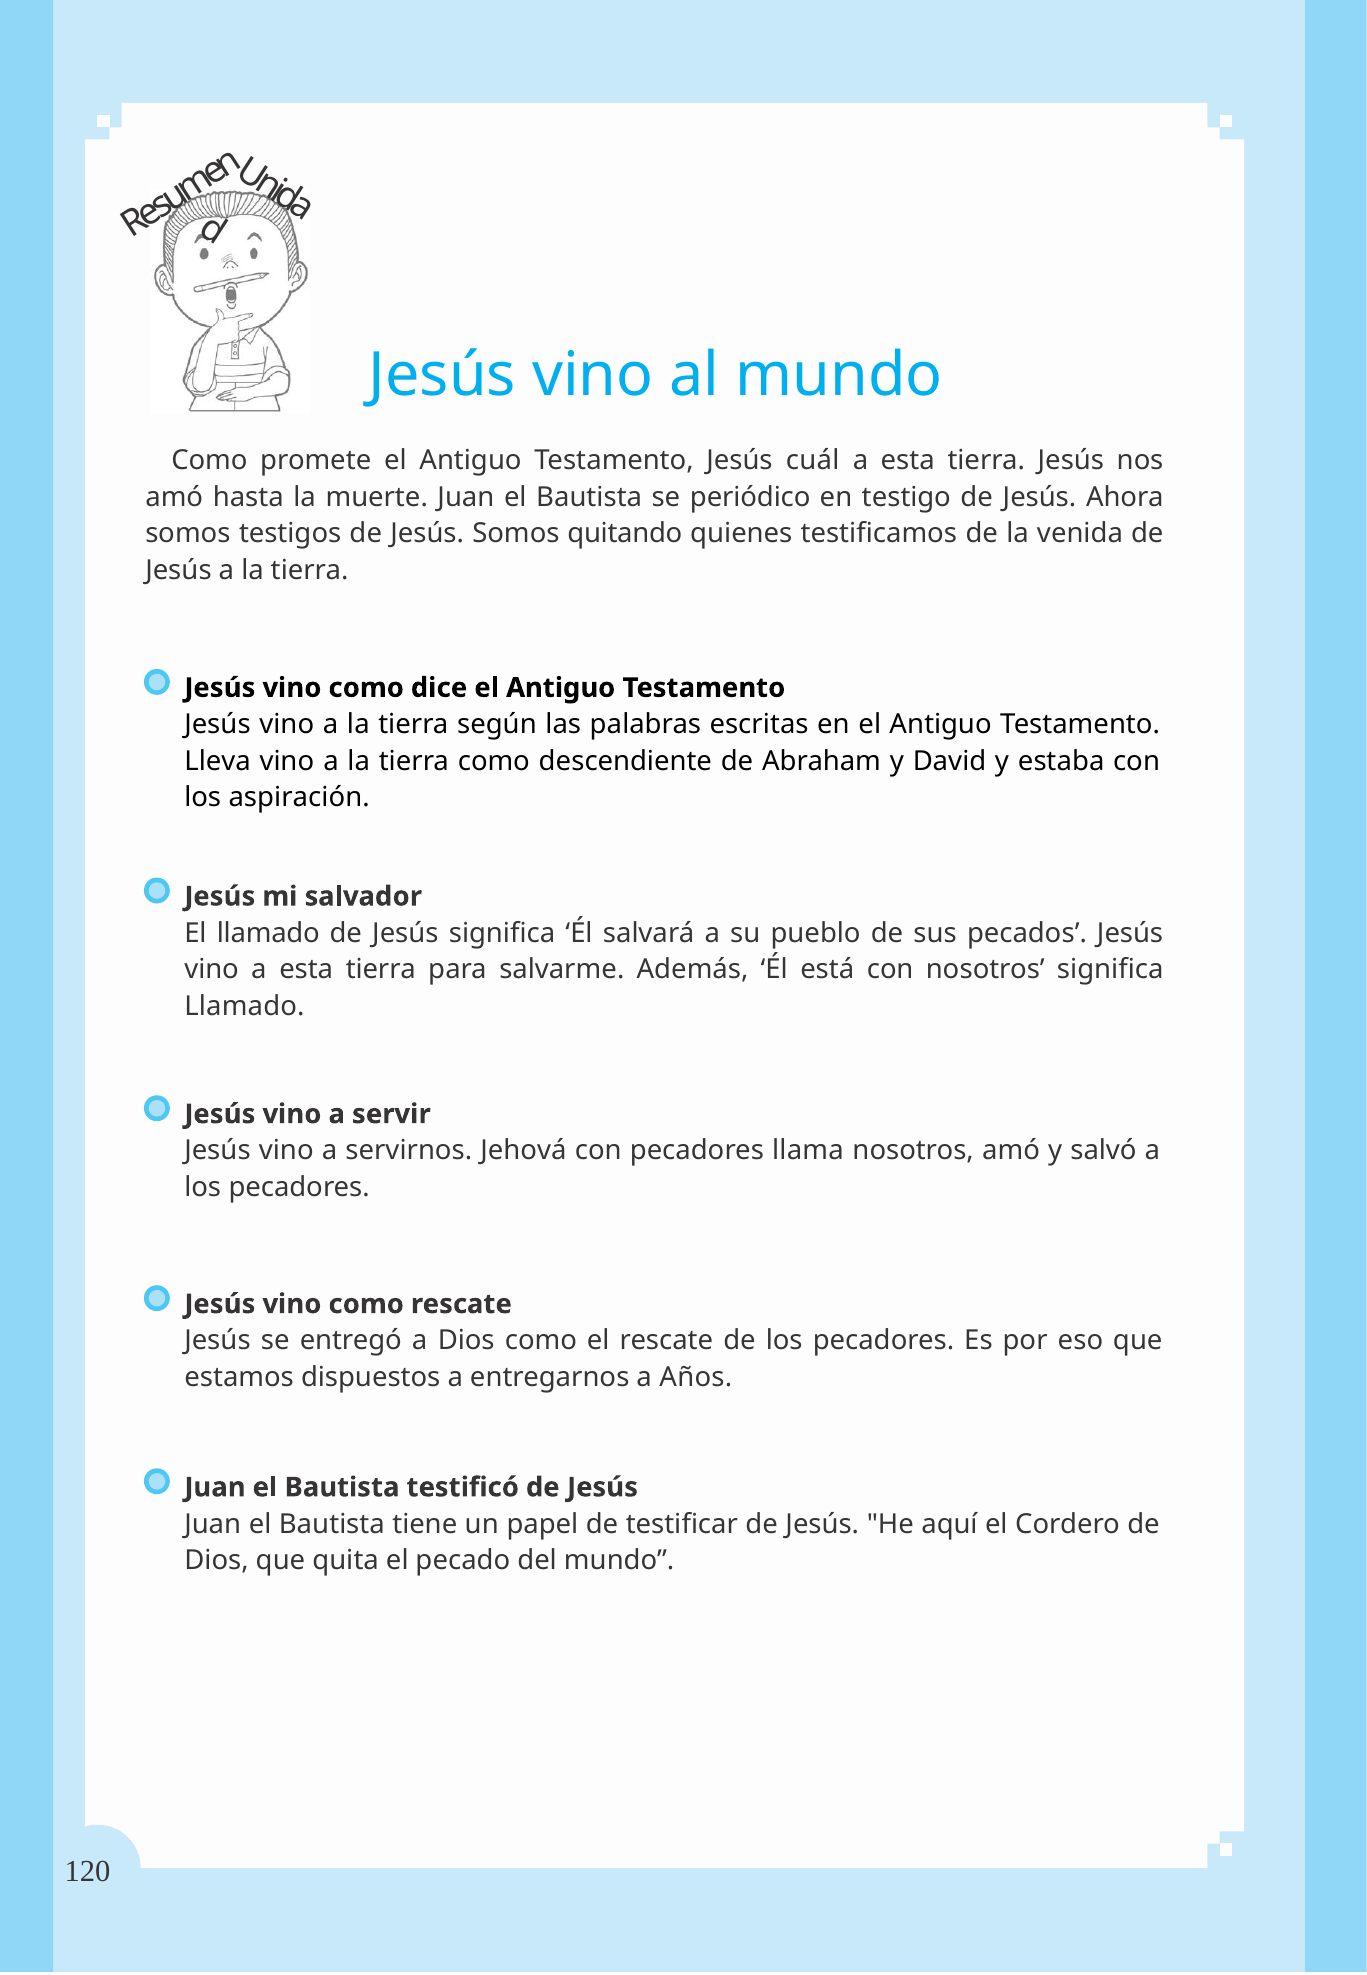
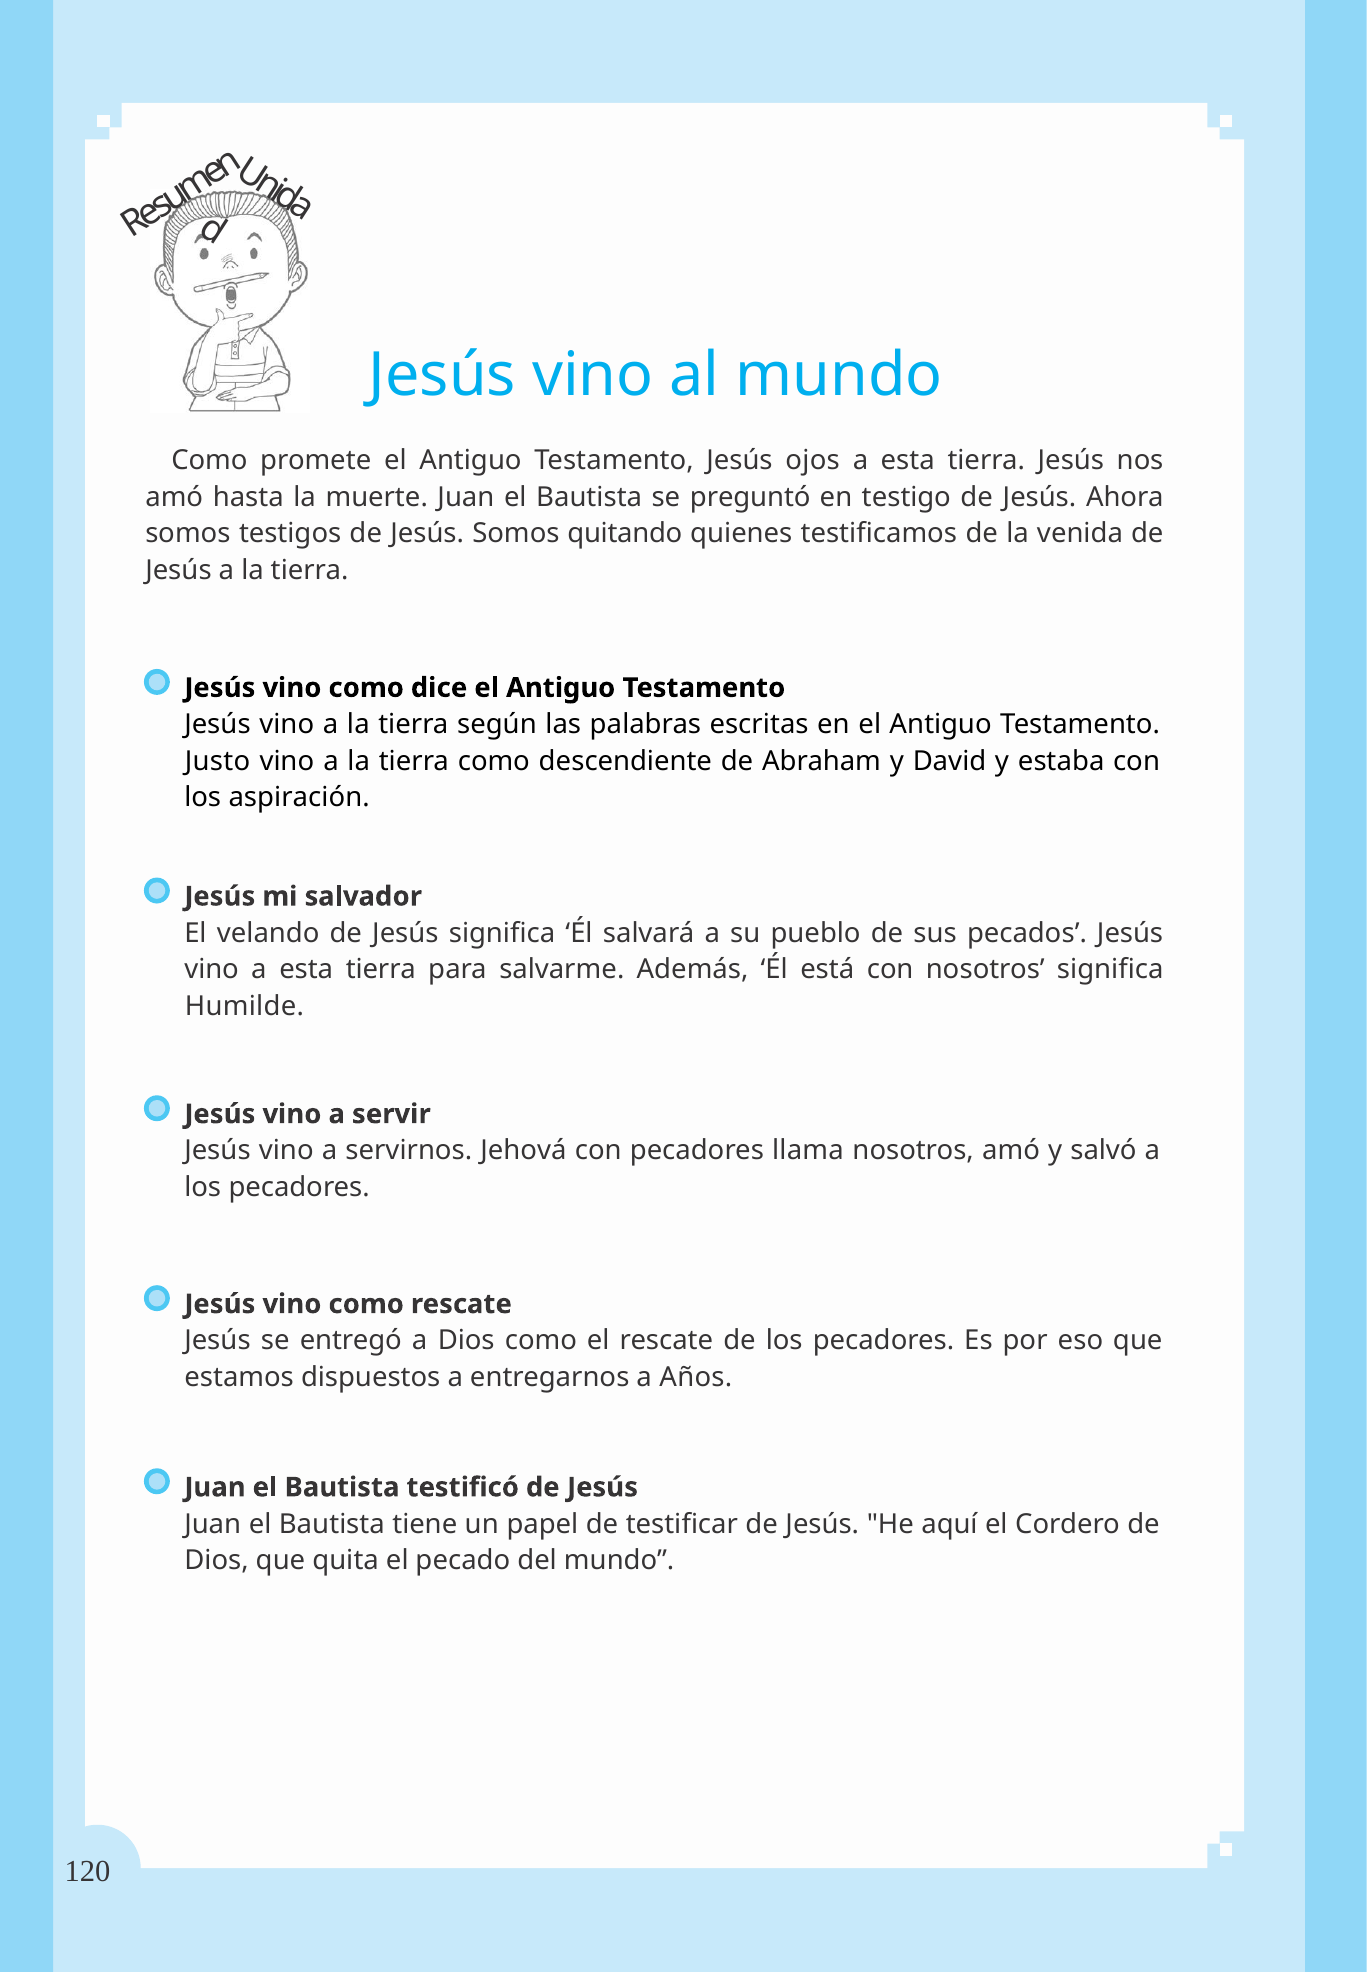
cuál: cuál -> ojos
periódico: periódico -> preguntó
Lleva: Lleva -> Justo
El llamado: llamado -> velando
Llamado at (244, 1006): Llamado -> Humilde
